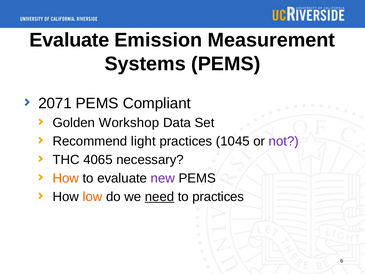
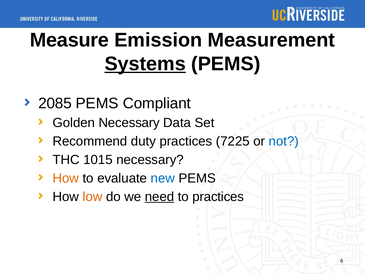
Evaluate at (69, 40): Evaluate -> Measure
Systems underline: none -> present
2071: 2071 -> 2085
Golden Workshop: Workshop -> Necessary
light: light -> duty
1045: 1045 -> 7225
not colour: purple -> blue
4065: 4065 -> 1015
new colour: purple -> blue
